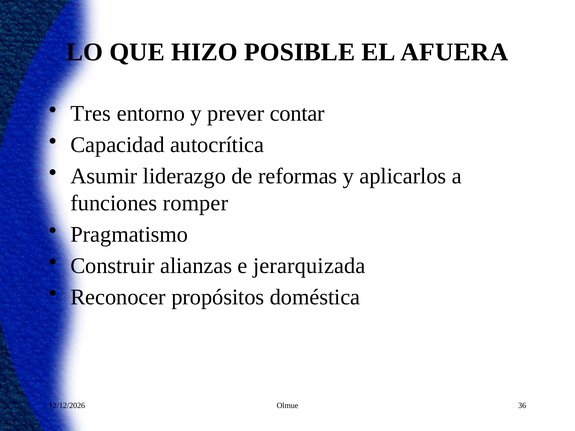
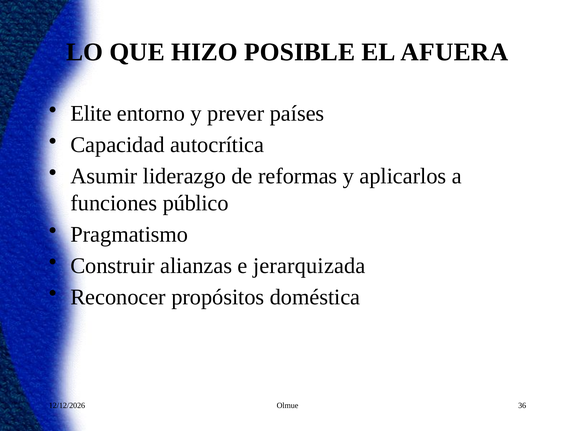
Tres: Tres -> Elite
contar: contar -> países
romper: romper -> público
